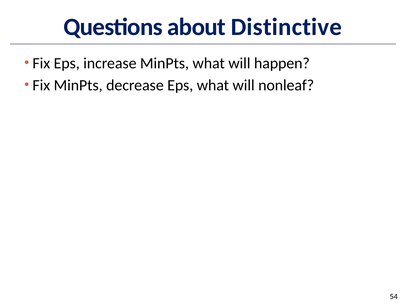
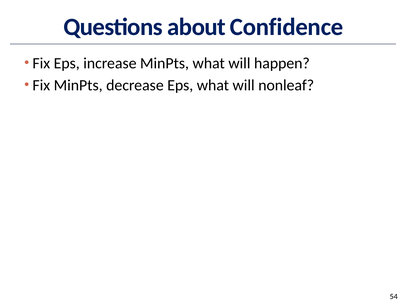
Distinctive: Distinctive -> Confidence
